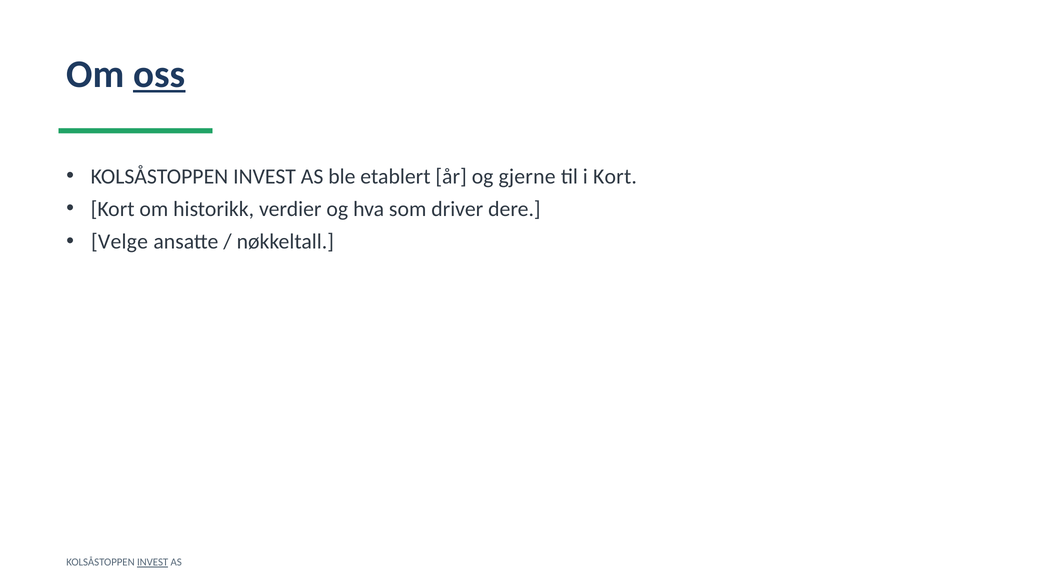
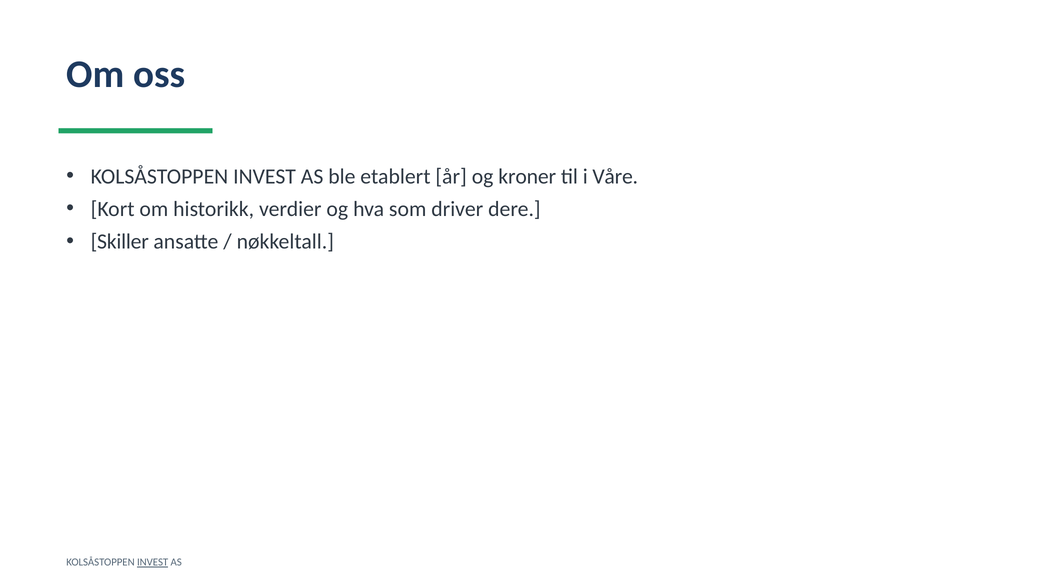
oss underline: present -> none
gjerne: gjerne -> kroner
i Kort: Kort -> Våre
Velge: Velge -> Skiller
